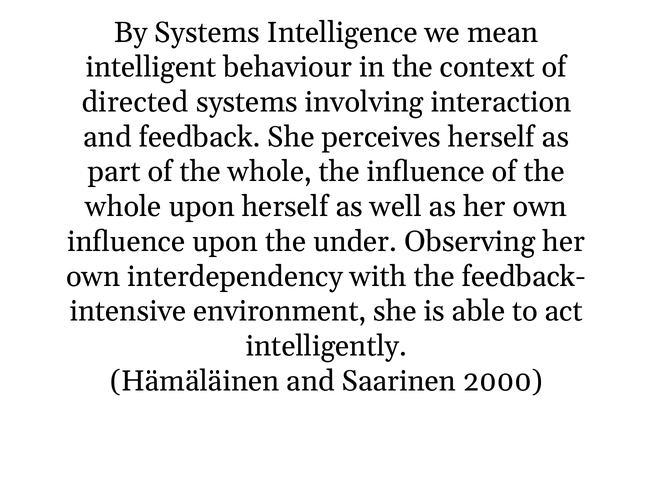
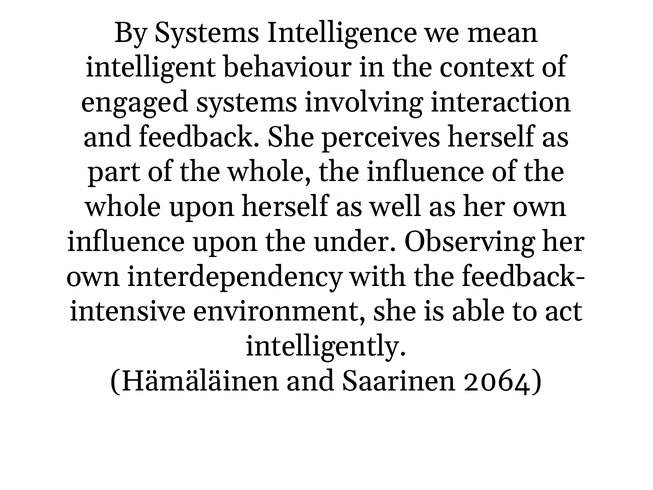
directed: directed -> engaged
2000: 2000 -> 2064
